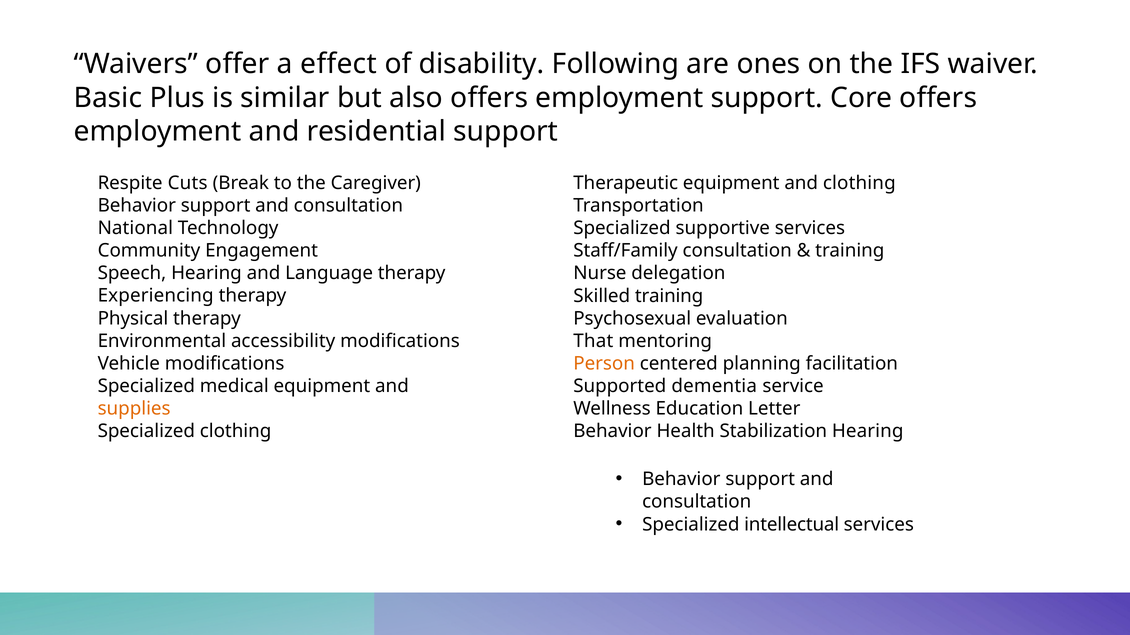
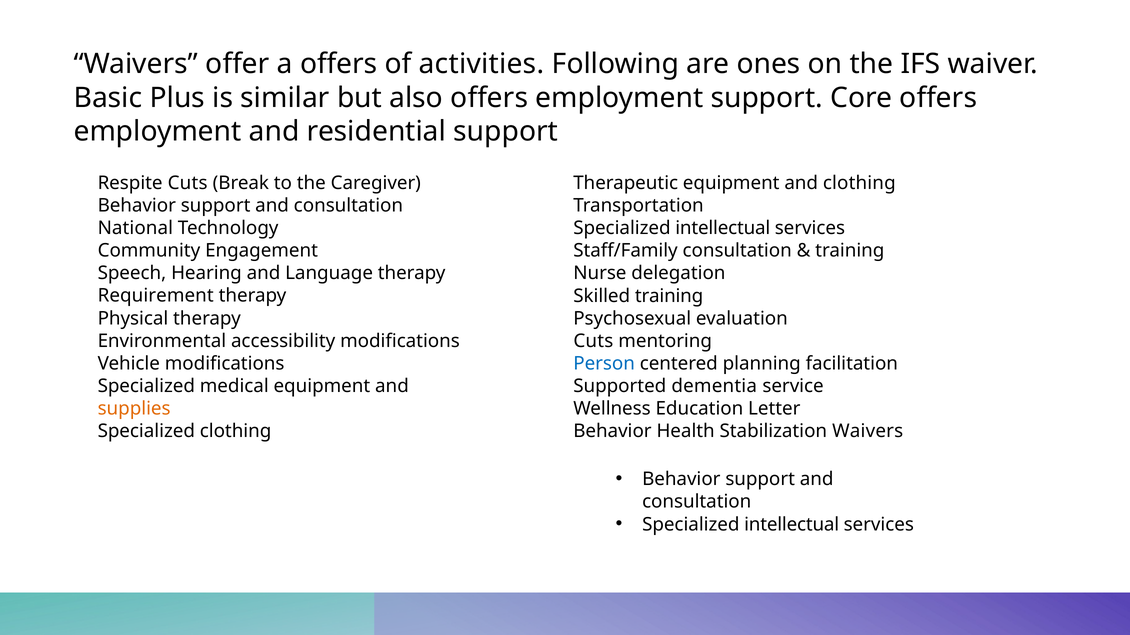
a effect: effect -> offers
disability: disability -> activities
supportive at (723, 228): supportive -> intellectual
Experiencing: Experiencing -> Requirement
That at (593, 341): That -> Cuts
Person colour: orange -> blue
Stabilization Hearing: Hearing -> Waivers
